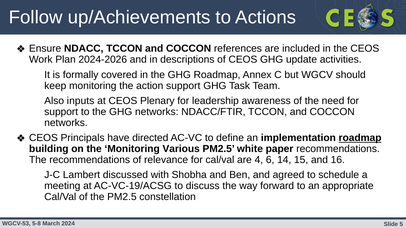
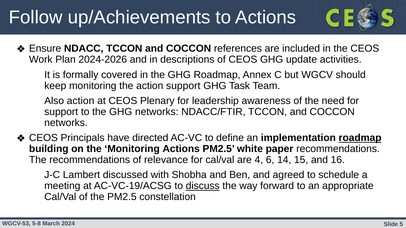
Also inputs: inputs -> action
Monitoring Various: Various -> Actions
discuss underline: none -> present
